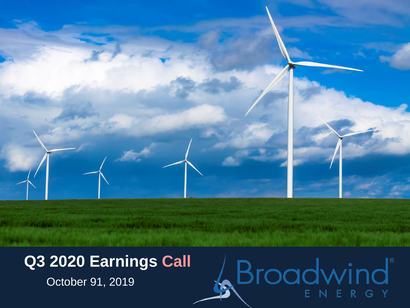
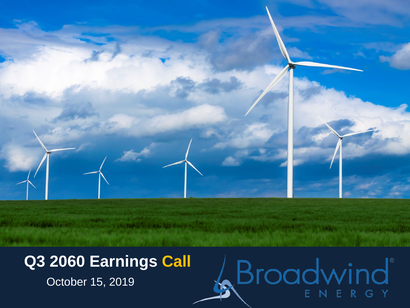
2020: 2020 -> 2060
Call colour: pink -> yellow
91: 91 -> 15
